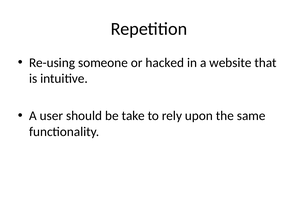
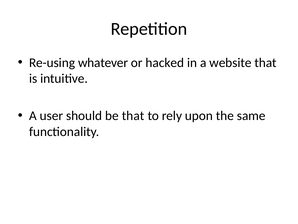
someone: someone -> whatever
be take: take -> that
